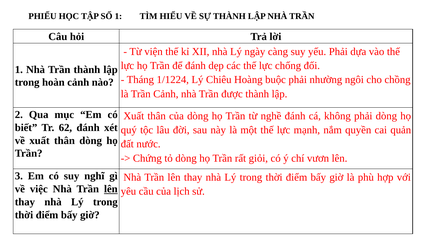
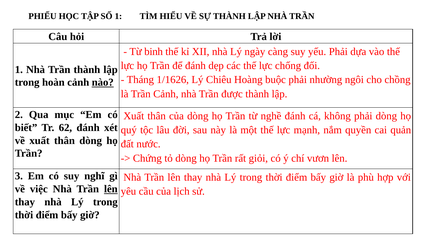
viện: viện -> binh
1/1224: 1/1224 -> 1/1626
nào underline: none -> present
